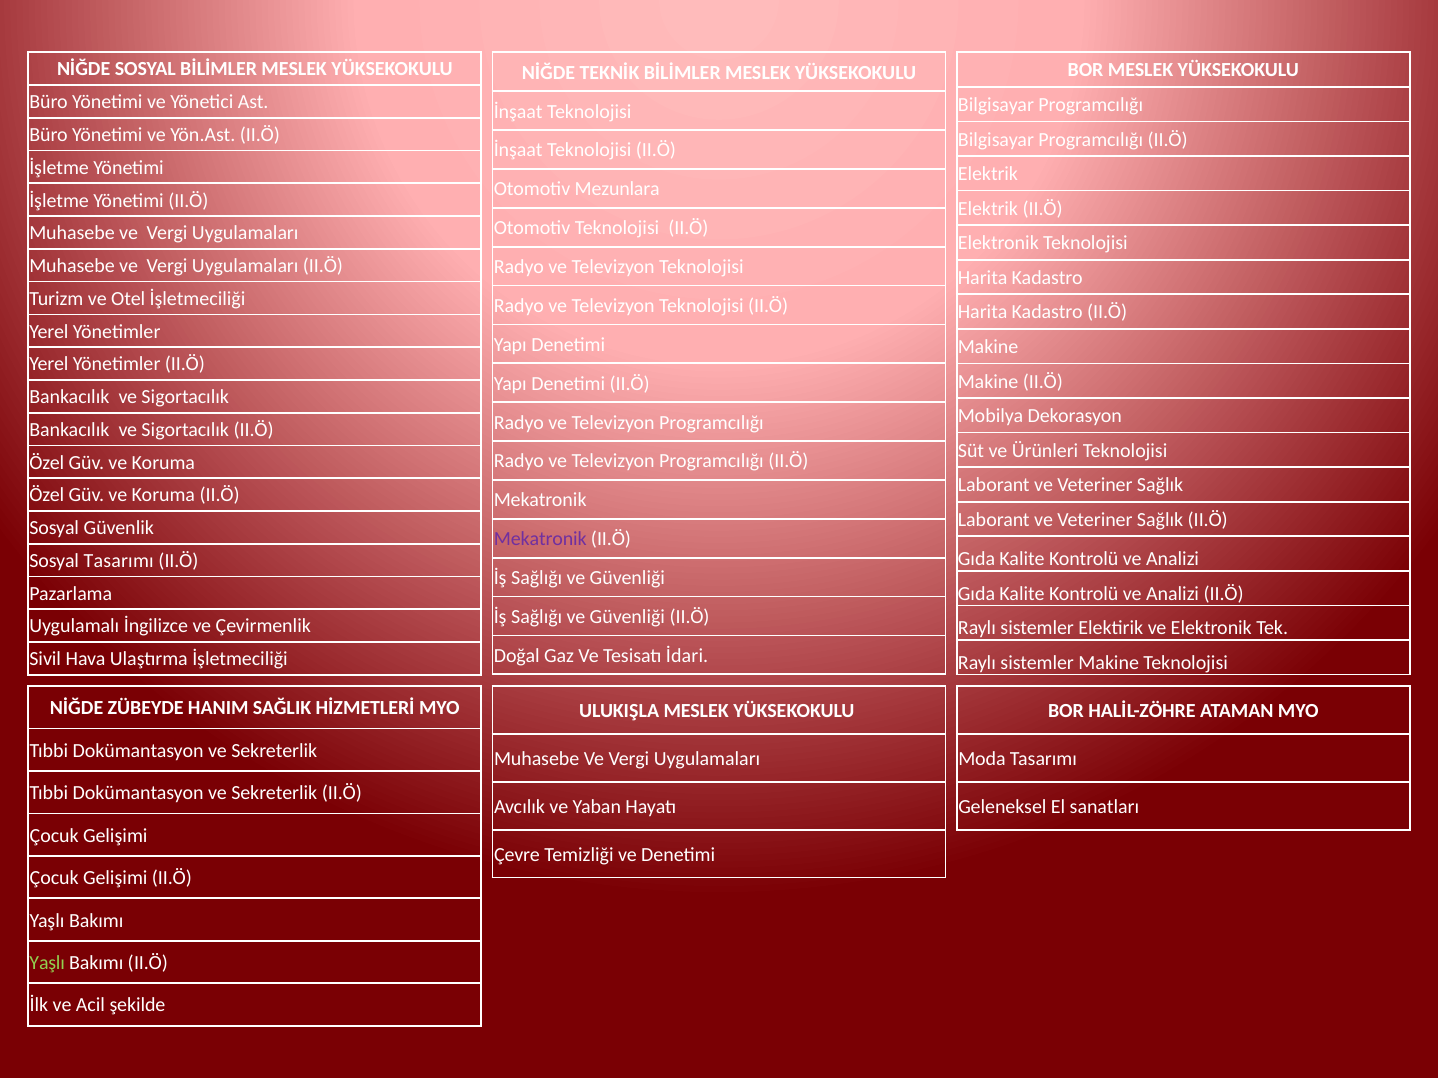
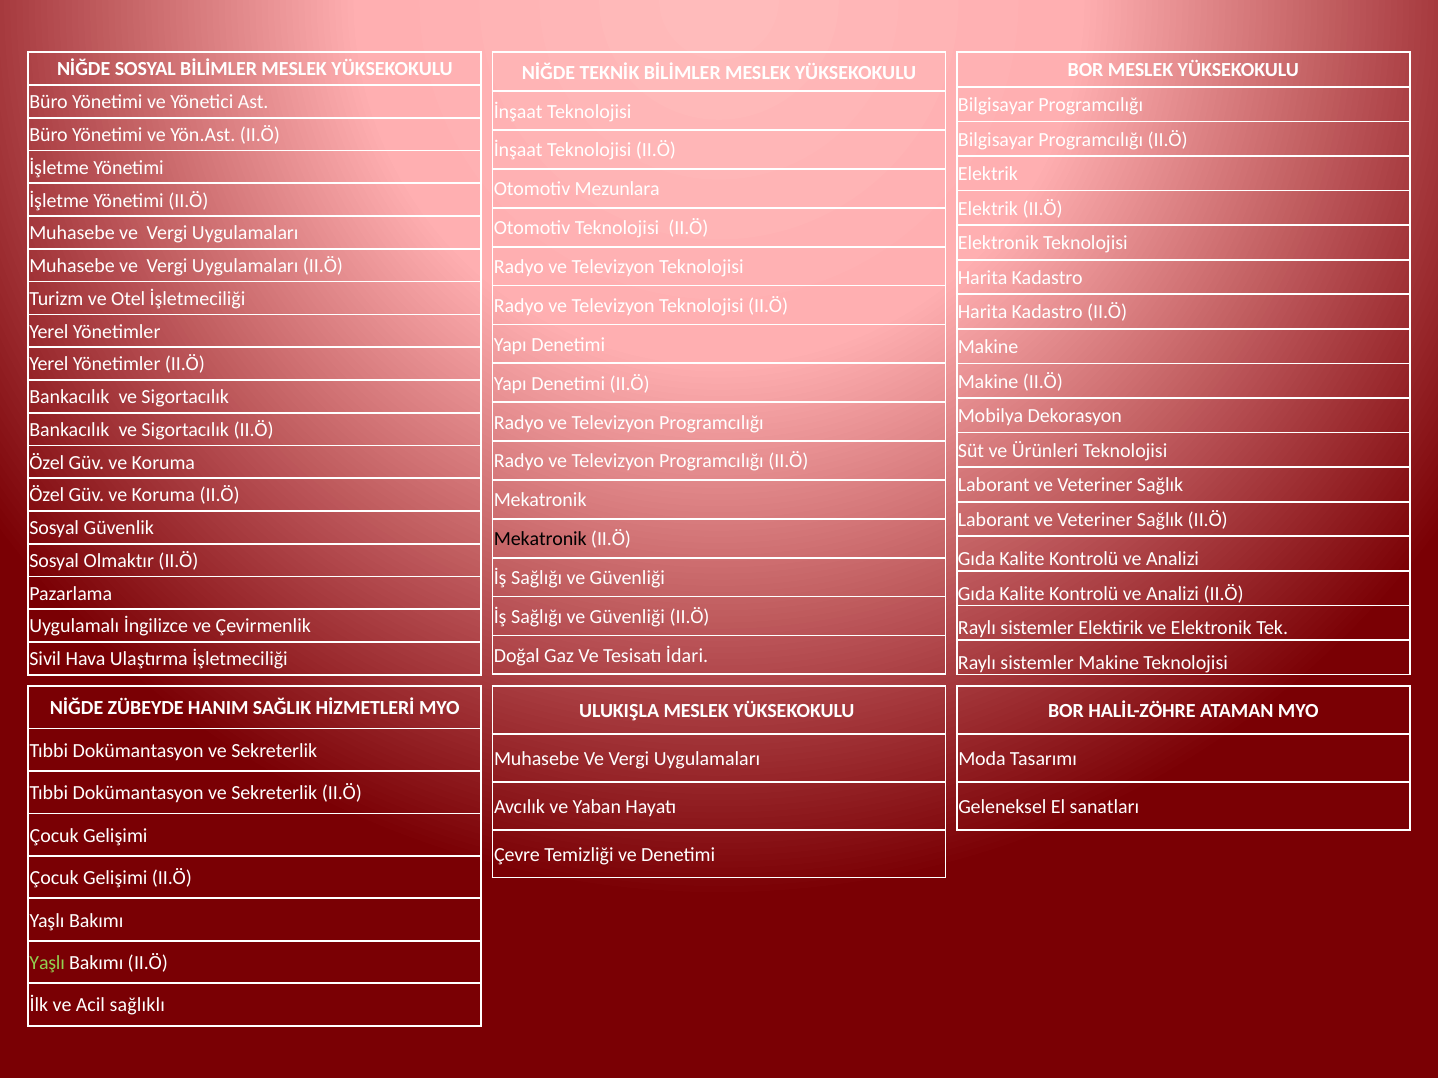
Mekatronik at (540, 539) colour: purple -> black
Sosyal Tasarımı: Tasarımı -> Olmaktır
şekilde: şekilde -> sağlıklı
